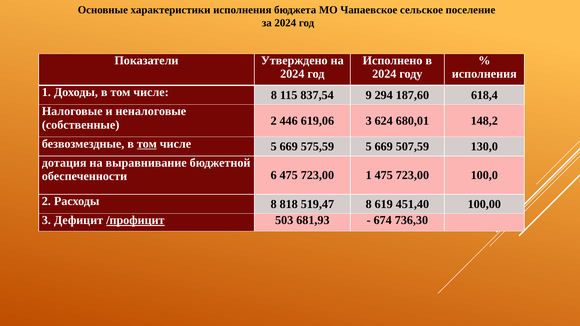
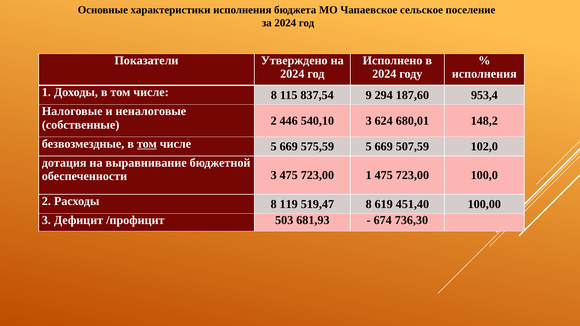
618,4: 618,4 -> 953,4
619,06: 619,06 -> 540,10
130,0: 130,0 -> 102,0
обеспеченности 6: 6 -> 3
818: 818 -> 119
/профицит underline: present -> none
